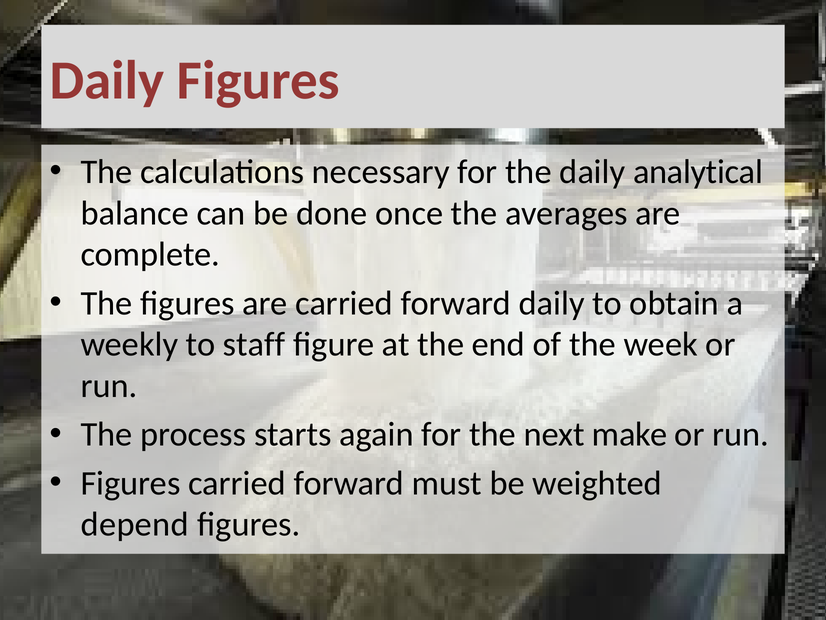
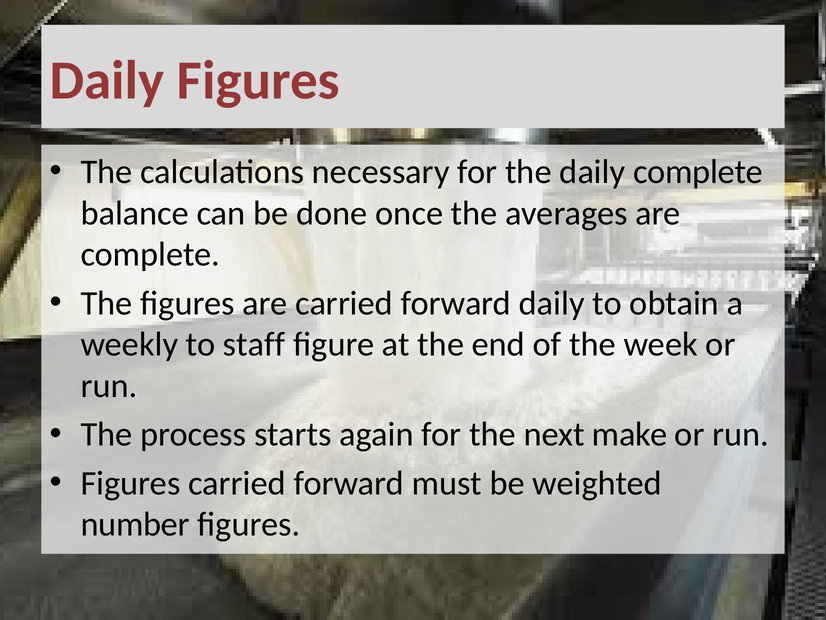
daily analytical: analytical -> complete
depend: depend -> number
